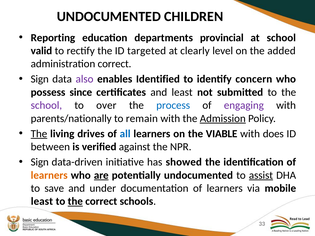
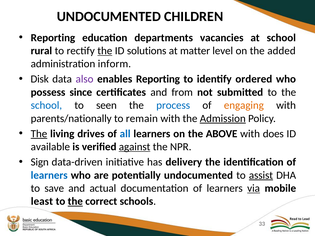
provincial: provincial -> vacancies
valid: valid -> rural
the at (105, 51) underline: none -> present
targeted: targeted -> solutions
clearly: clearly -> matter
administration correct: correct -> inform
Sign at (40, 79): Sign -> Disk
enables Identified: Identified -> Reporting
concern: concern -> ordered
and least: least -> from
school at (46, 105) colour: purple -> blue
over: over -> seen
engaging colour: purple -> orange
VIABLE: VIABLE -> ABOVE
between: between -> available
against underline: none -> present
showed: showed -> delivery
learners at (49, 175) colour: orange -> blue
are underline: present -> none
under: under -> actual
via underline: none -> present
